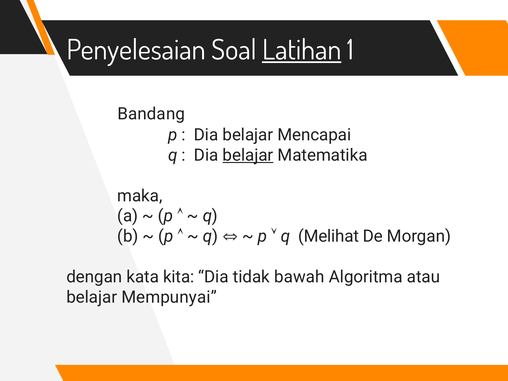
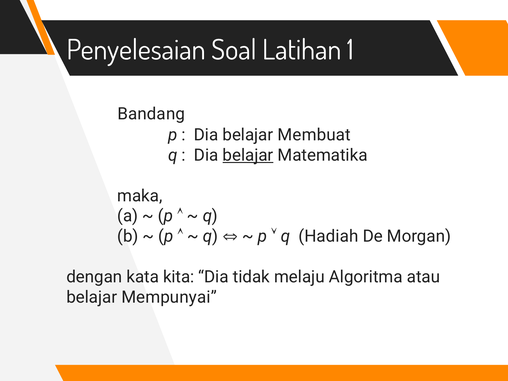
Latihan underline: present -> none
Mencapai: Mencapai -> Membuat
Melihat: Melihat -> Hadiah
bawah: bawah -> melaju
